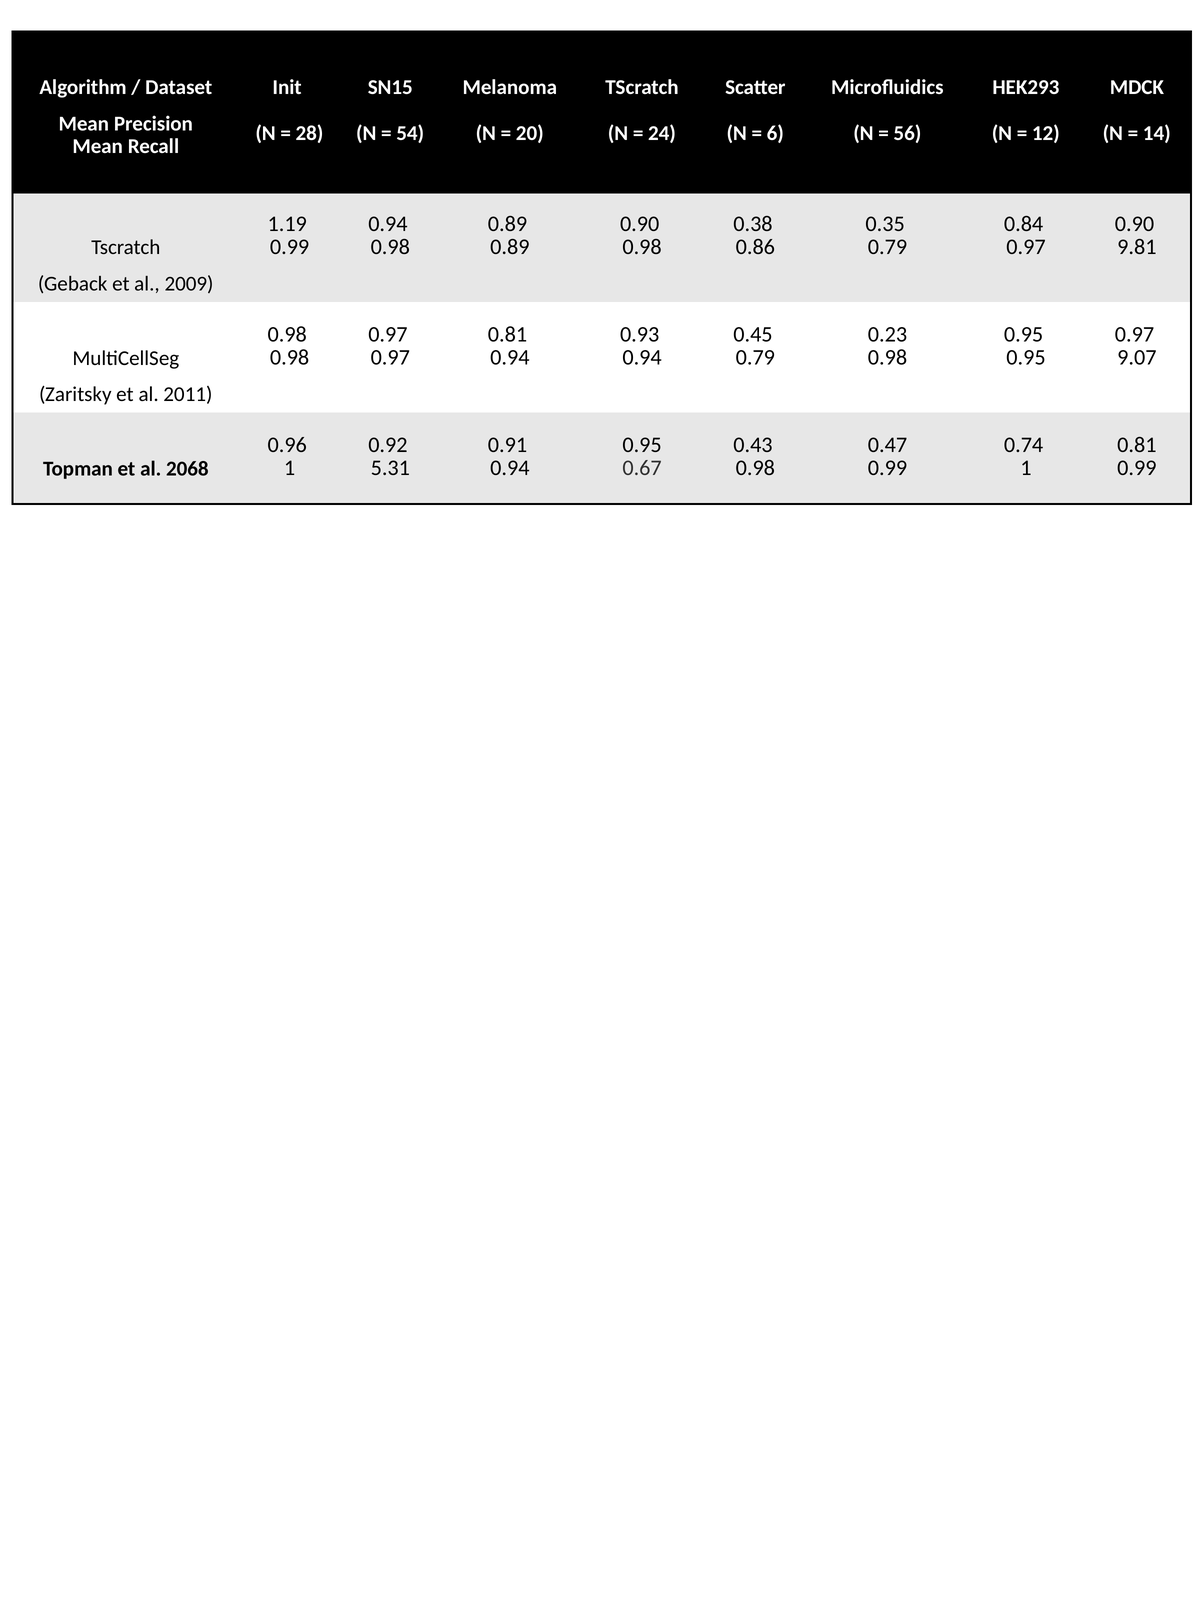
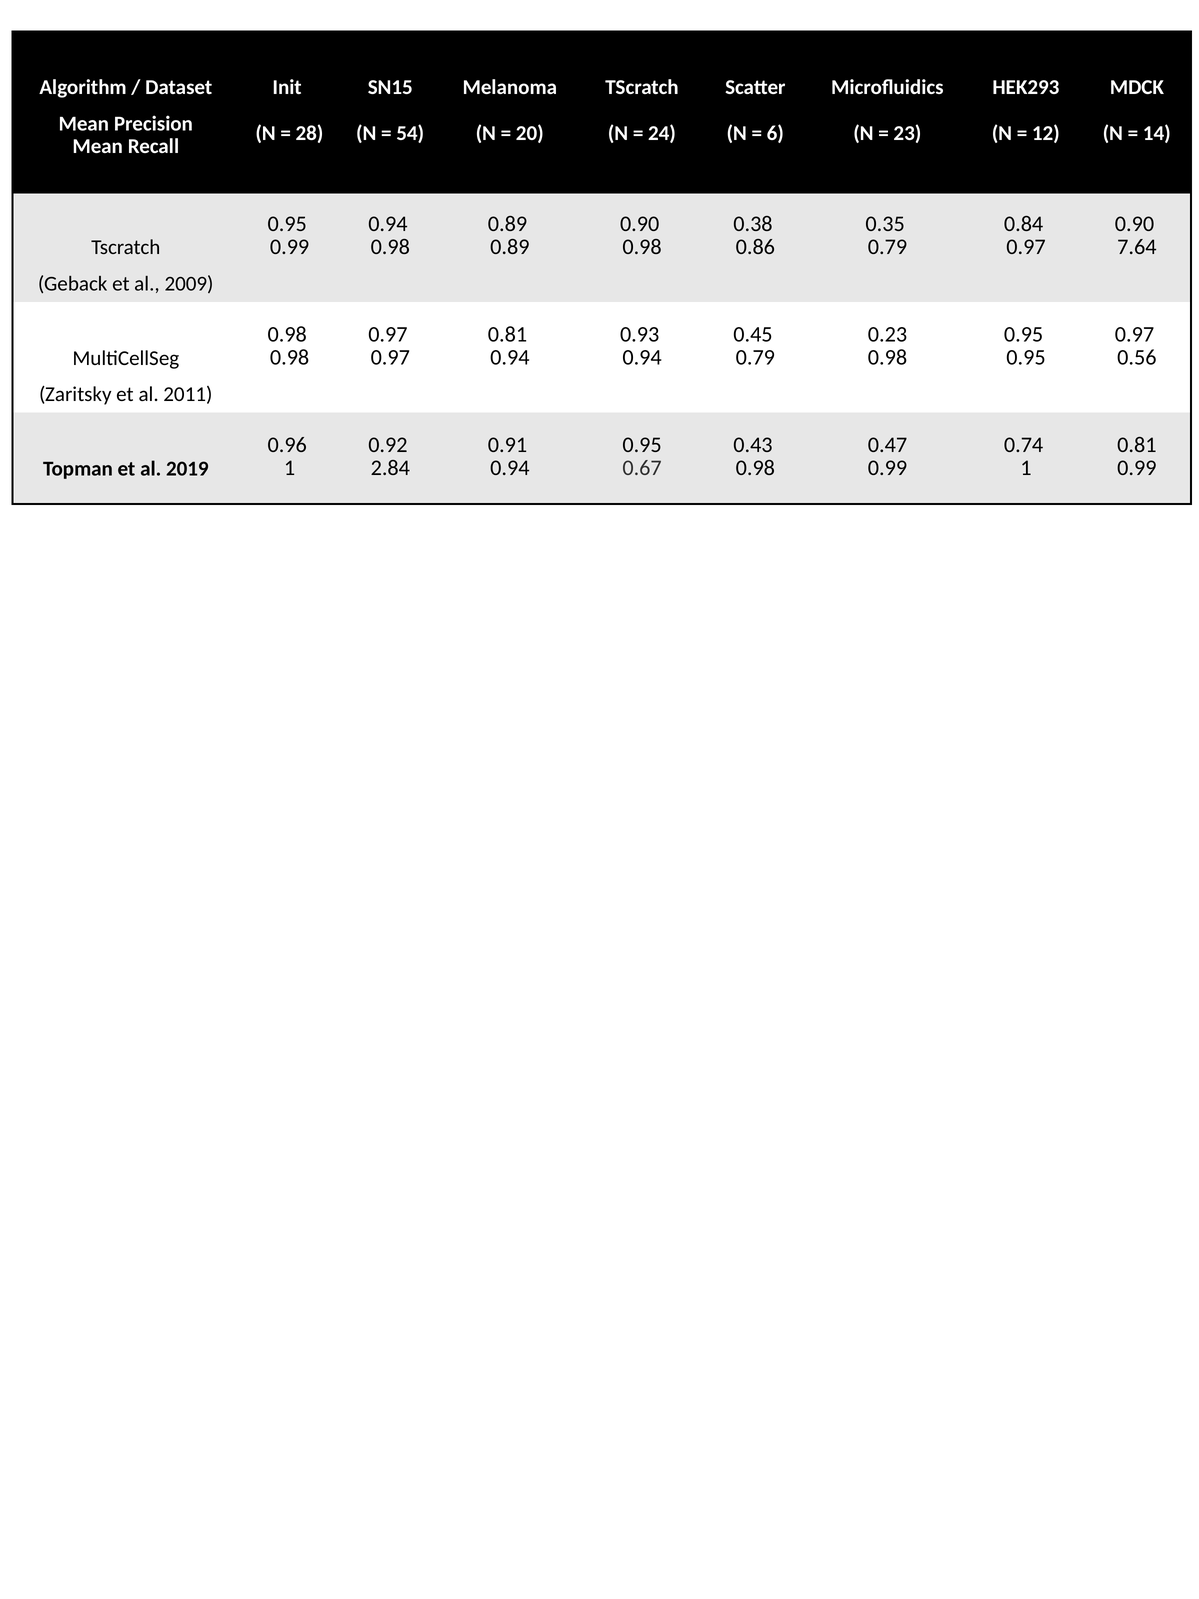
56: 56 -> 23
1.19 at (287, 224): 1.19 -> 0.95
9.81: 9.81 -> 7.64
9.07: 9.07 -> 0.56
5.31: 5.31 -> 2.84
2068: 2068 -> 2019
